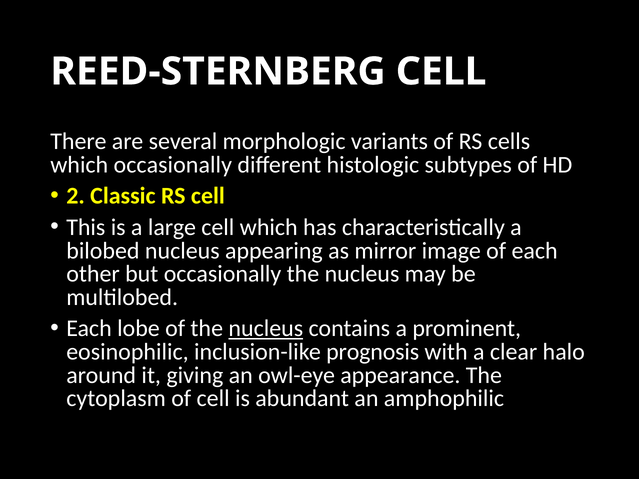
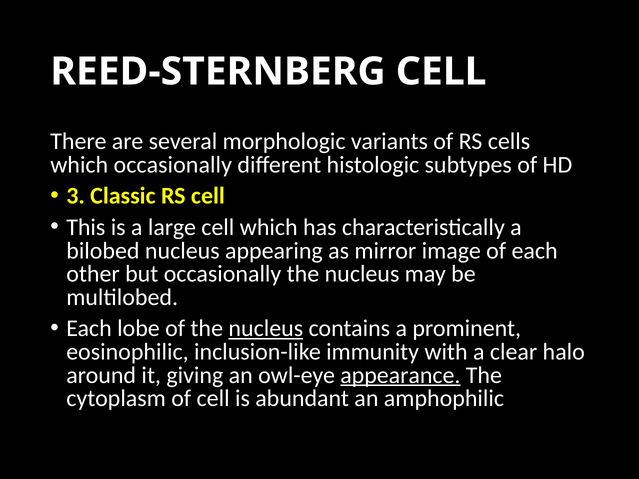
2: 2 -> 3
prognosis: prognosis -> immunity
appearance underline: none -> present
